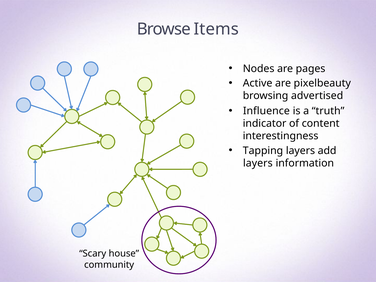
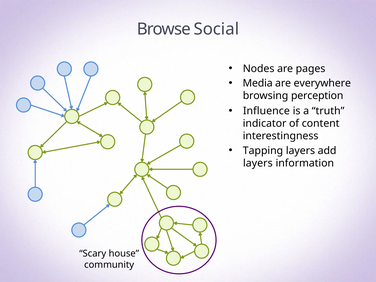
Items: Items -> Social
Active: Active -> Media
pixelbeauty: pixelbeauty -> everywhere
advertised: advertised -> perception
